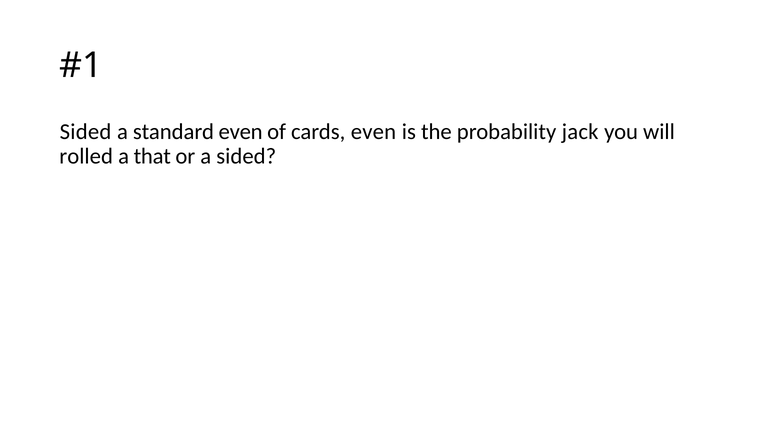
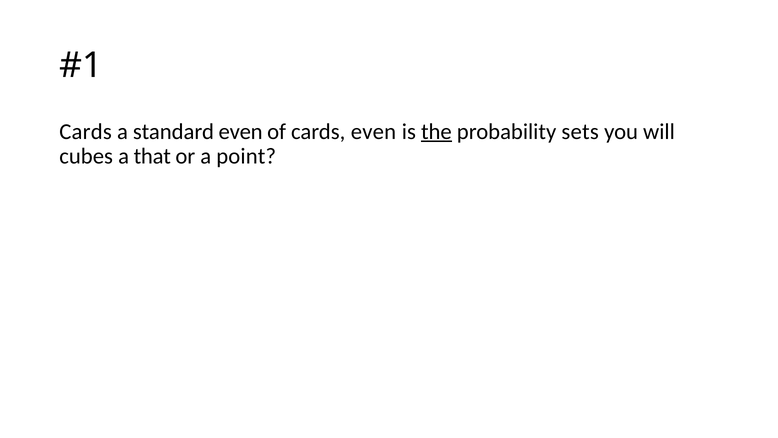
Sided at (86, 132): Sided -> Cards
the underline: none -> present
jack: jack -> sets
rolled: rolled -> cubes
a sided: sided -> point
